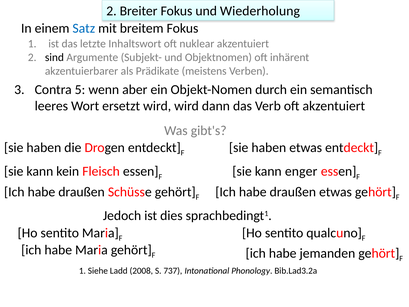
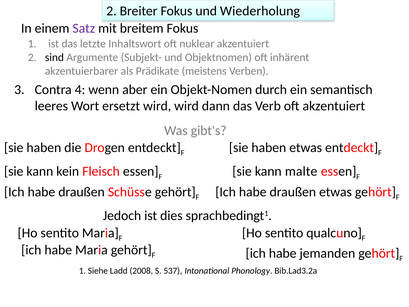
Satz colour: blue -> purple
5: 5 -> 4
enger: enger -> malte
737: 737 -> 537
